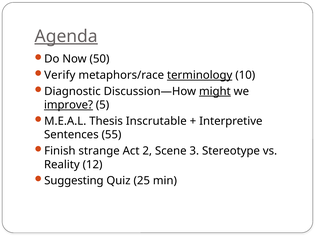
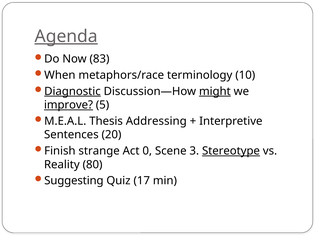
50: 50 -> 83
Verify: Verify -> When
terminology underline: present -> none
Diagnostic underline: none -> present
Inscrutable: Inscrutable -> Addressing
55: 55 -> 20
2: 2 -> 0
Stereotype underline: none -> present
12: 12 -> 80
25: 25 -> 17
